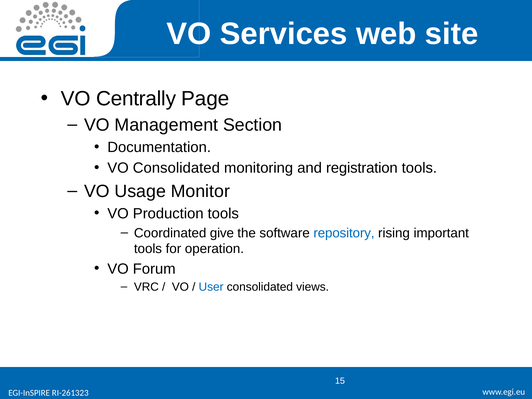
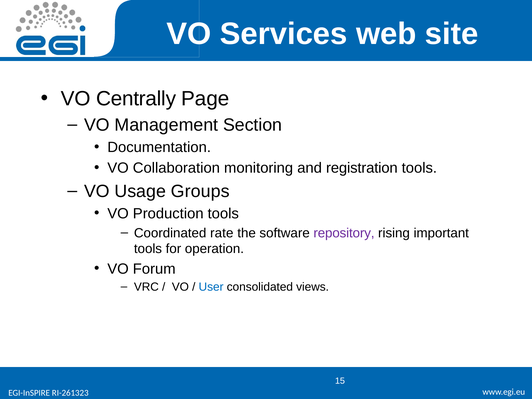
VO Consolidated: Consolidated -> Collaboration
Monitor: Monitor -> Groups
give: give -> rate
repository colour: blue -> purple
